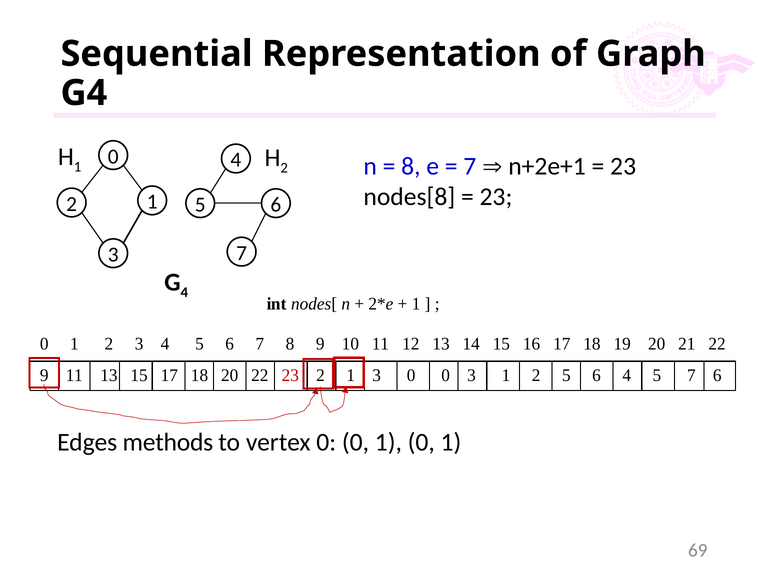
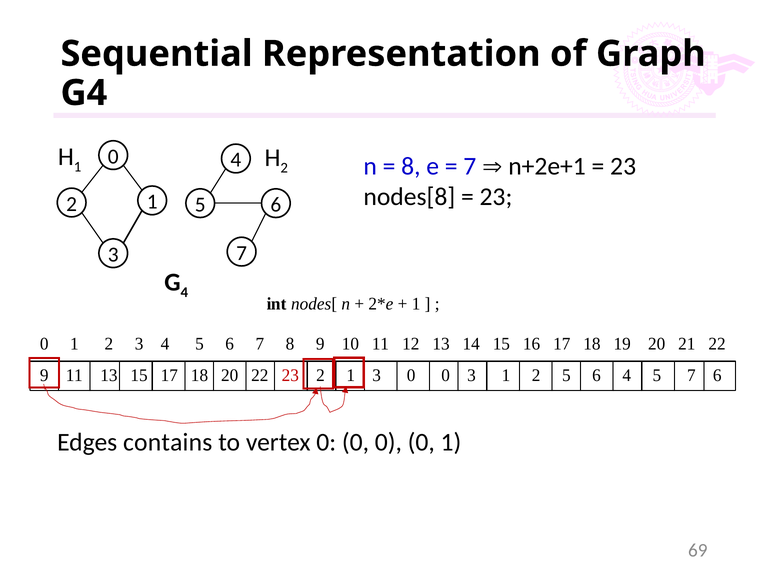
methods: methods -> contains
vertex 0 0 1: 1 -> 0
